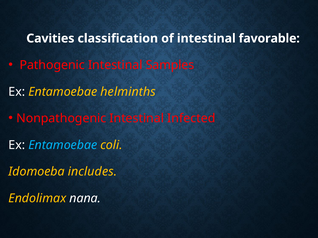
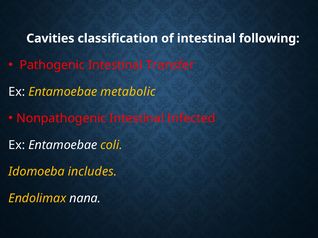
favorable: favorable -> following
Samples: Samples -> Transfer
helminths: helminths -> metabolic
Entamoebae at (63, 145) colour: light blue -> white
